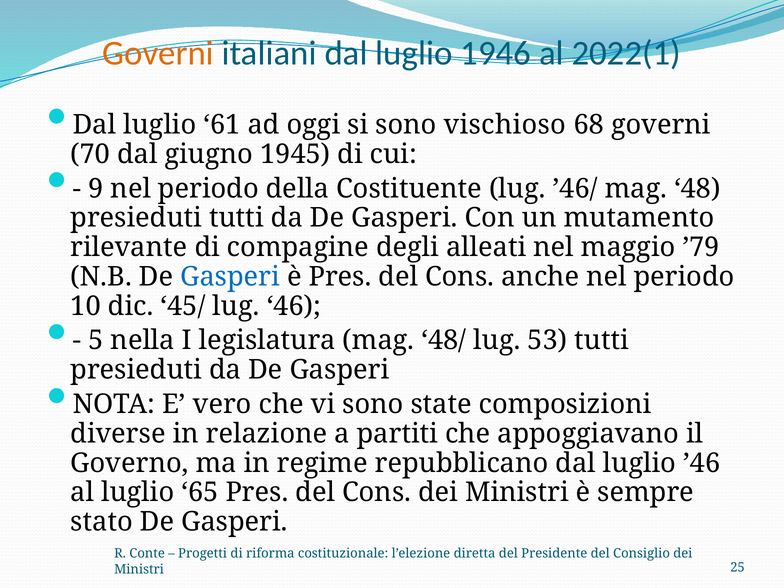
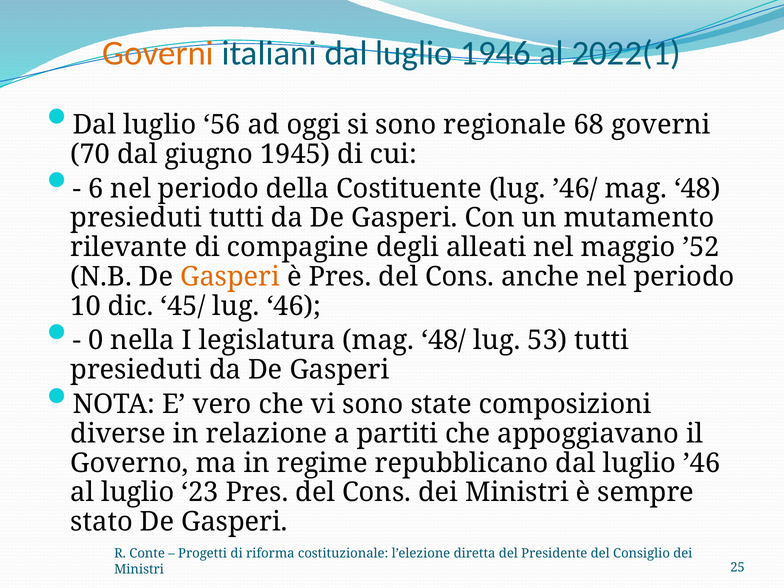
61: 61 -> 56
vischioso: vischioso -> regionale
9: 9 -> 6
’79: ’79 -> ’52
Gasperi at (230, 277) colour: blue -> orange
5: 5 -> 0
65: 65 -> 23
